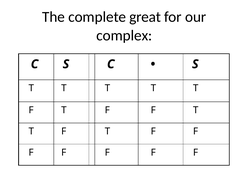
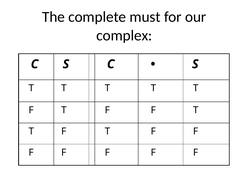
great: great -> must
